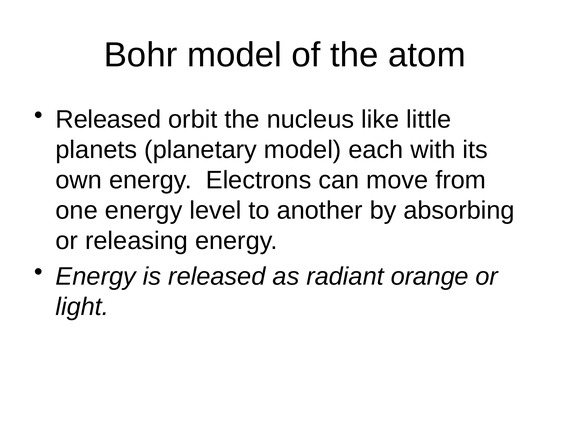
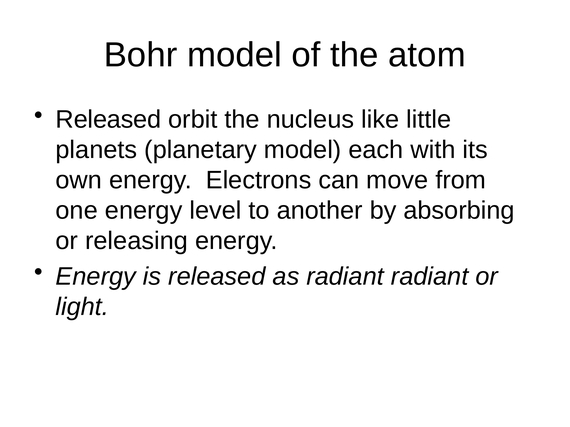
radiant orange: orange -> radiant
